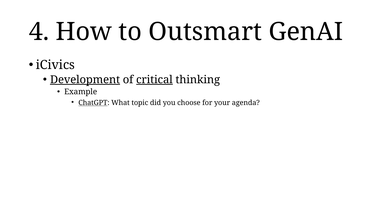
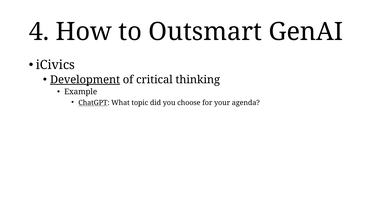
critical underline: present -> none
